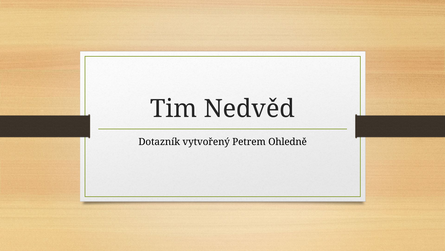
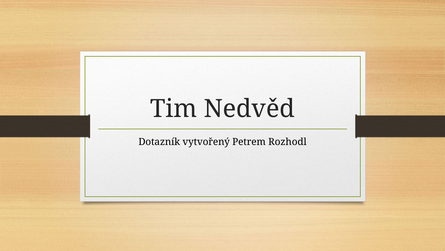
Ohledně: Ohledně -> Rozhodl
